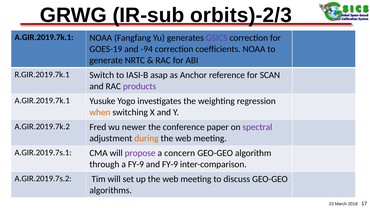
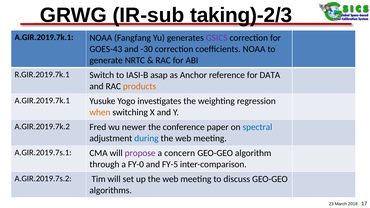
orbits)-2/3: orbits)-2/3 -> taking)-2/3
GOES-19: GOES-19 -> GOES-43
-94: -94 -> -30
SCAN: SCAN -> DATA
products colour: purple -> orange
spectral colour: purple -> blue
during colour: orange -> blue
a FY-9: FY-9 -> FY-0
and FY-9: FY-9 -> FY-5
